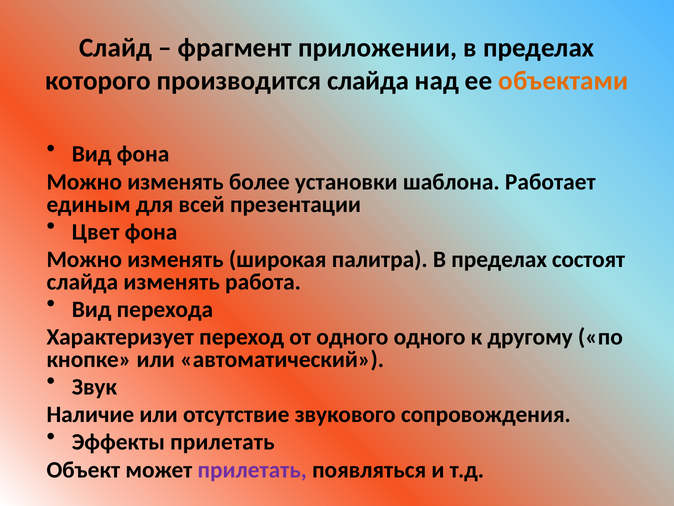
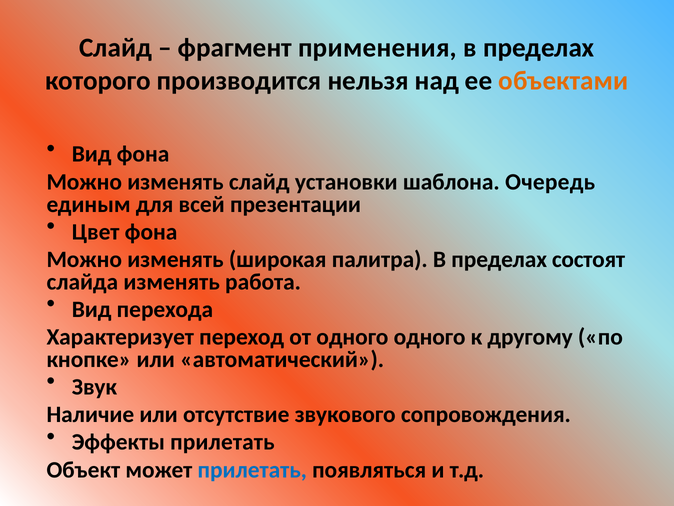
приложении: приложении -> применения
производится слайда: слайда -> нельзя
изменять более: более -> слайд
Работает: Работает -> Очередь
прилетать at (252, 469) colour: purple -> blue
